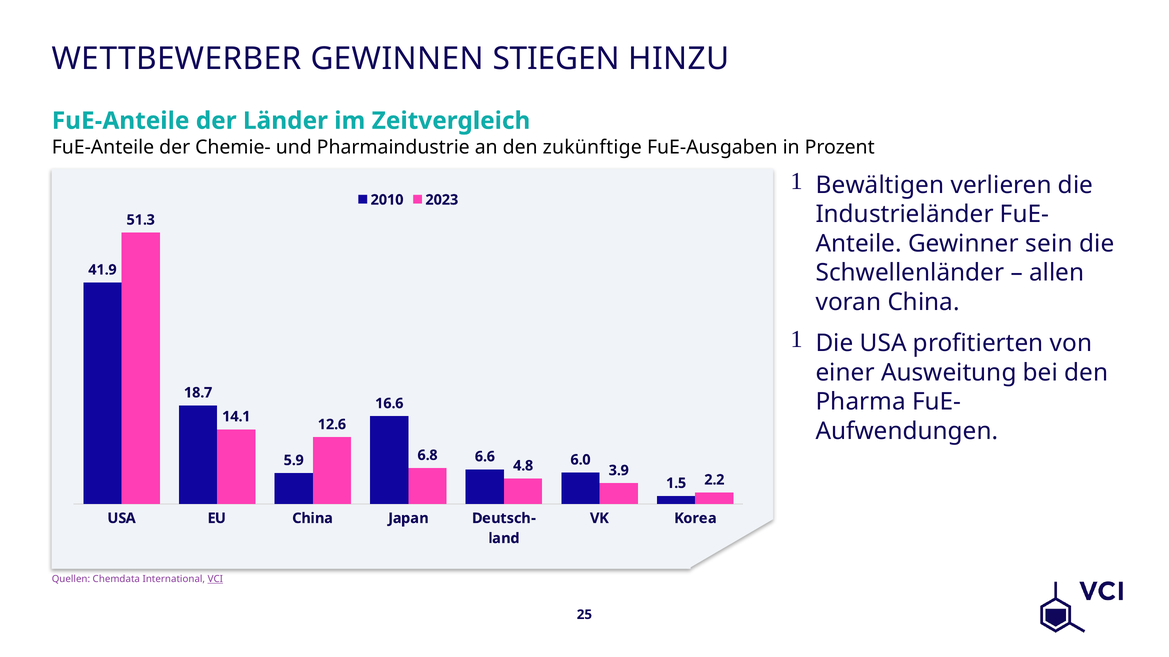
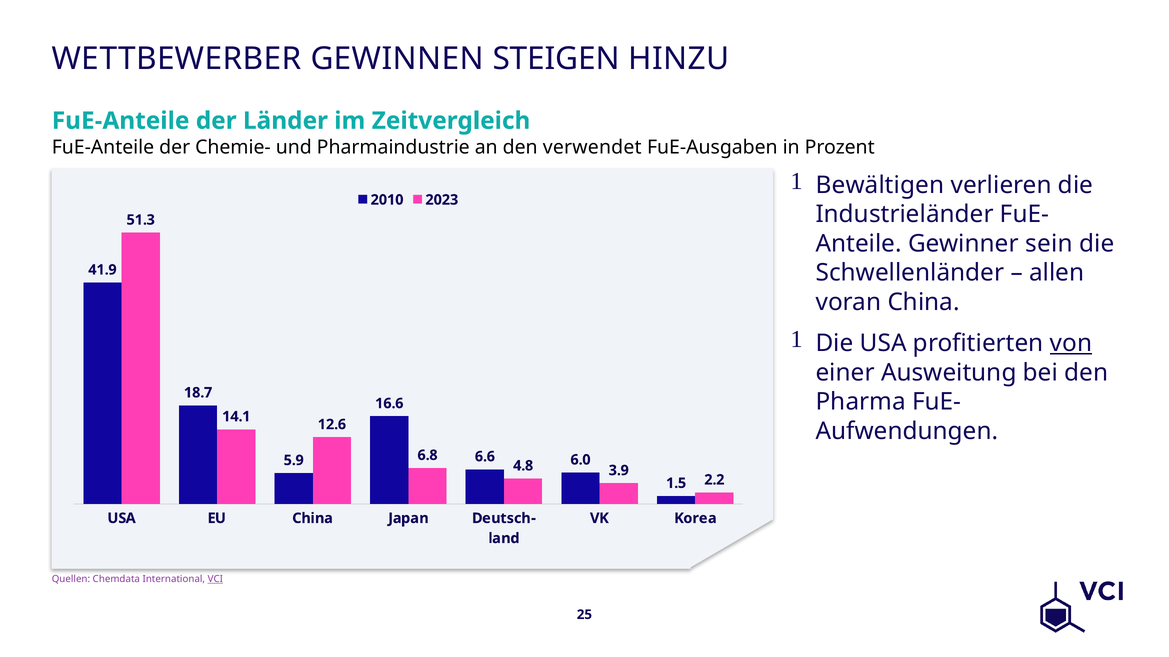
STIEGEN: STIEGEN -> STEIGEN
zukünftige: zukünftige -> verwendet
von underline: none -> present
